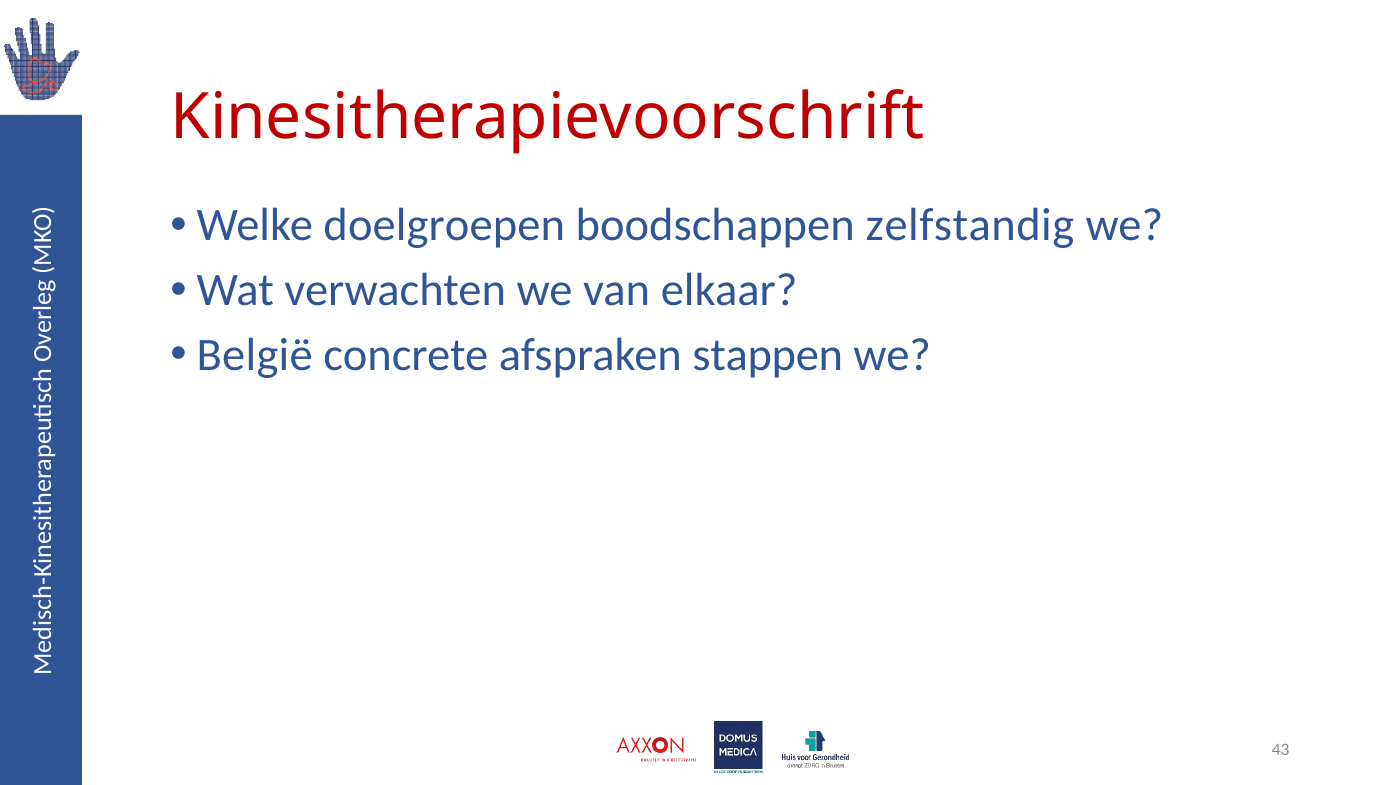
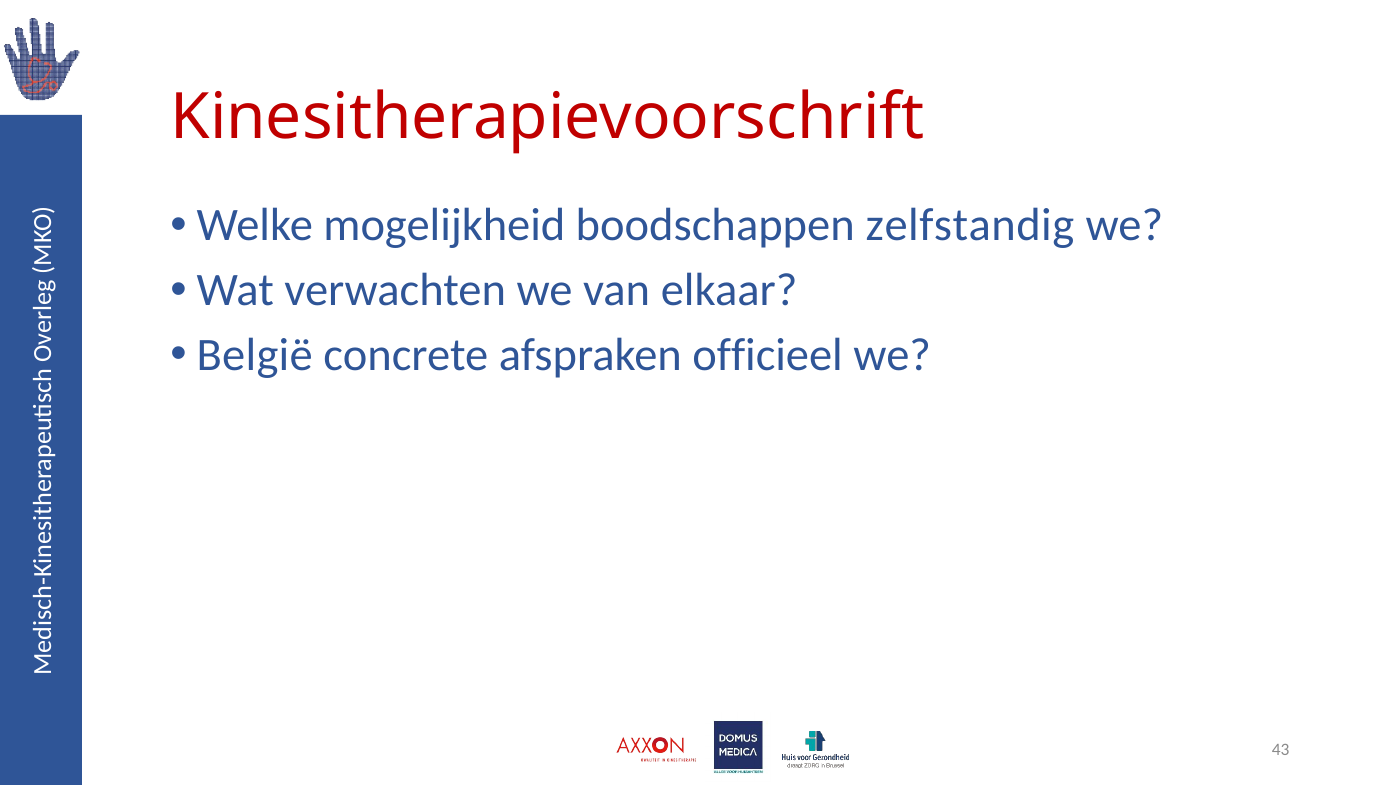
doelgroepen: doelgroepen -> mogelijkheid
stappen: stappen -> officieel
